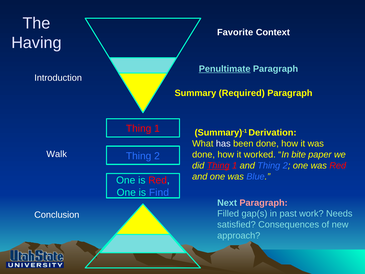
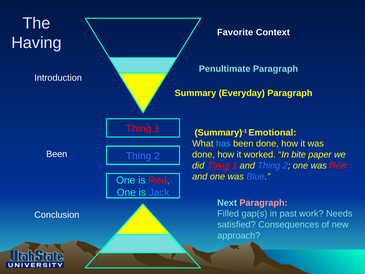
Penultimate underline: present -> none
Required: Required -> Everyday
Derivation: Derivation -> Emotional
has colour: white -> light blue
Walk at (57, 154): Walk -> Been
Find: Find -> Jack
